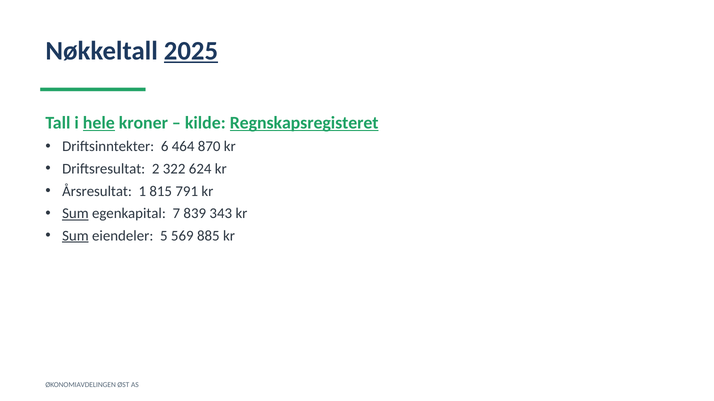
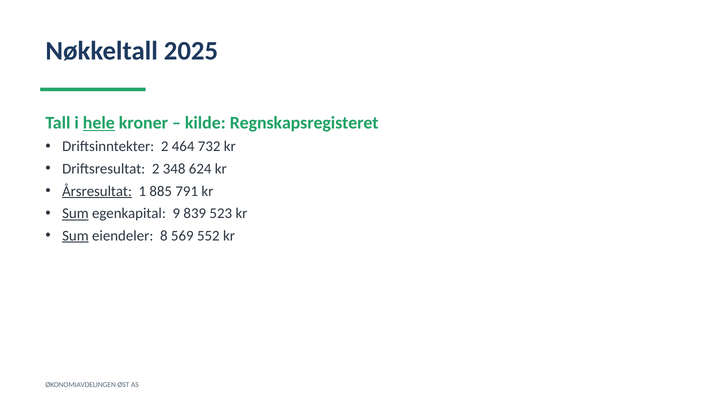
2025 underline: present -> none
Regnskapsregisteret underline: present -> none
Driftsinntekter 6: 6 -> 2
870: 870 -> 732
322: 322 -> 348
Årsresultat underline: none -> present
815: 815 -> 885
7: 7 -> 9
343: 343 -> 523
5: 5 -> 8
885: 885 -> 552
